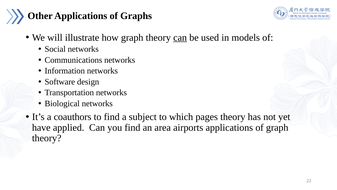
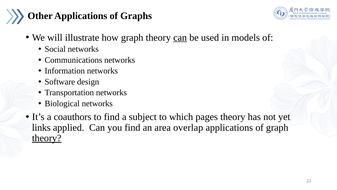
have: have -> links
airports: airports -> overlap
theory at (47, 138) underline: none -> present
